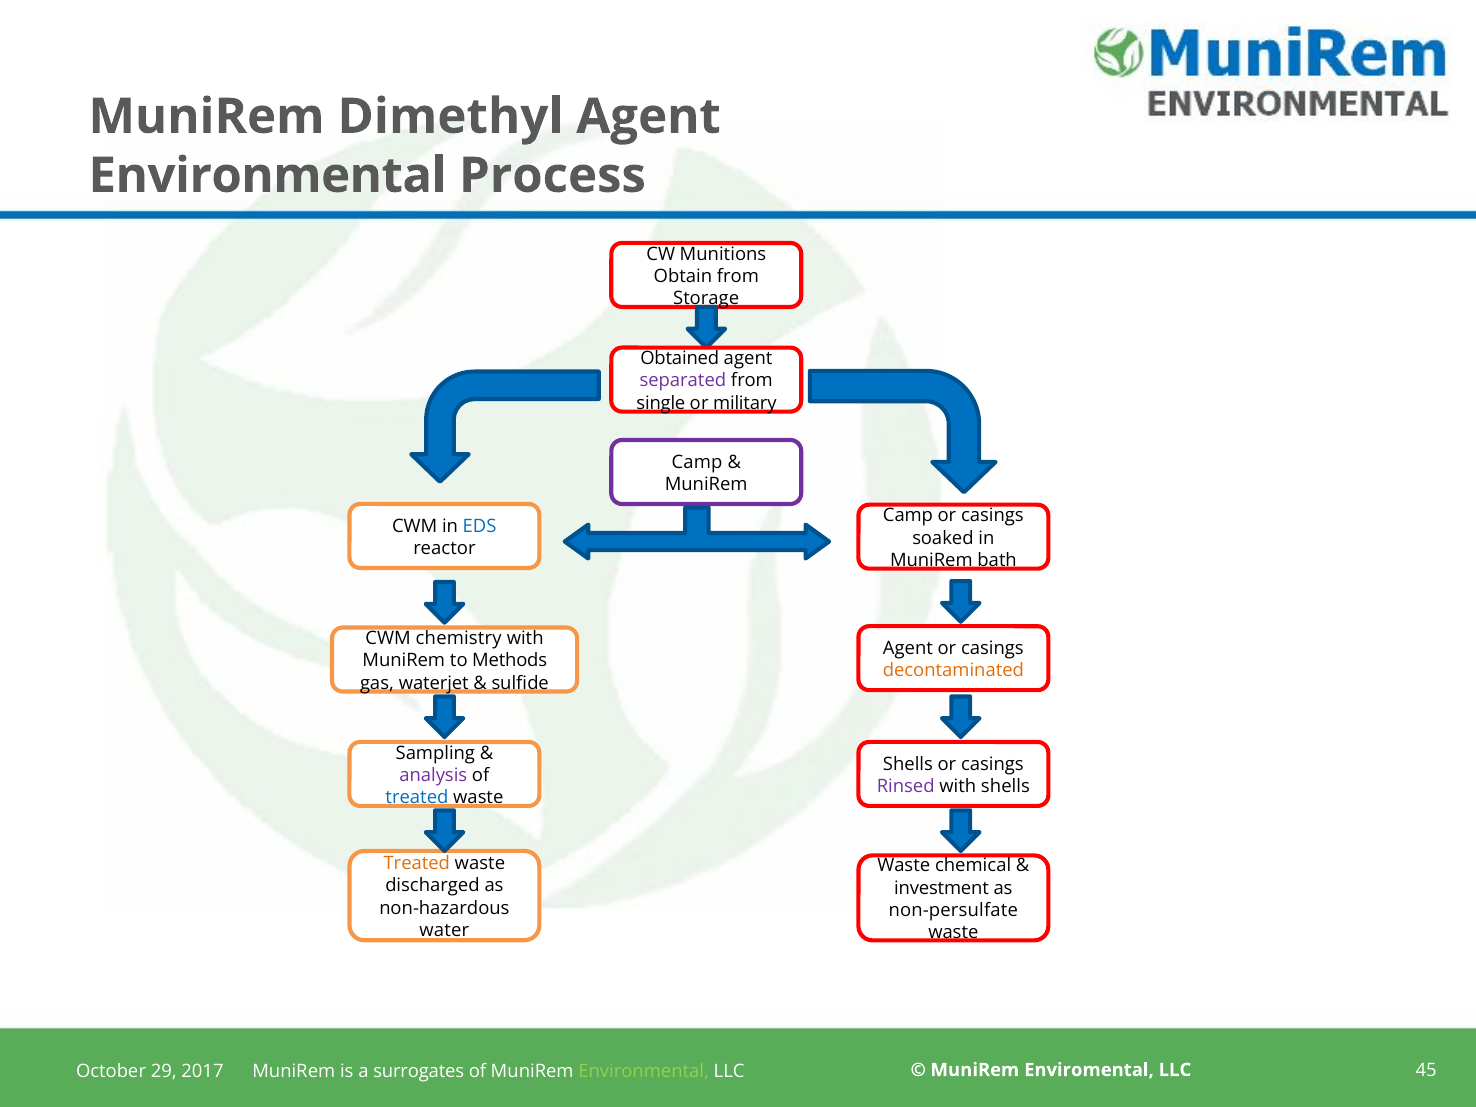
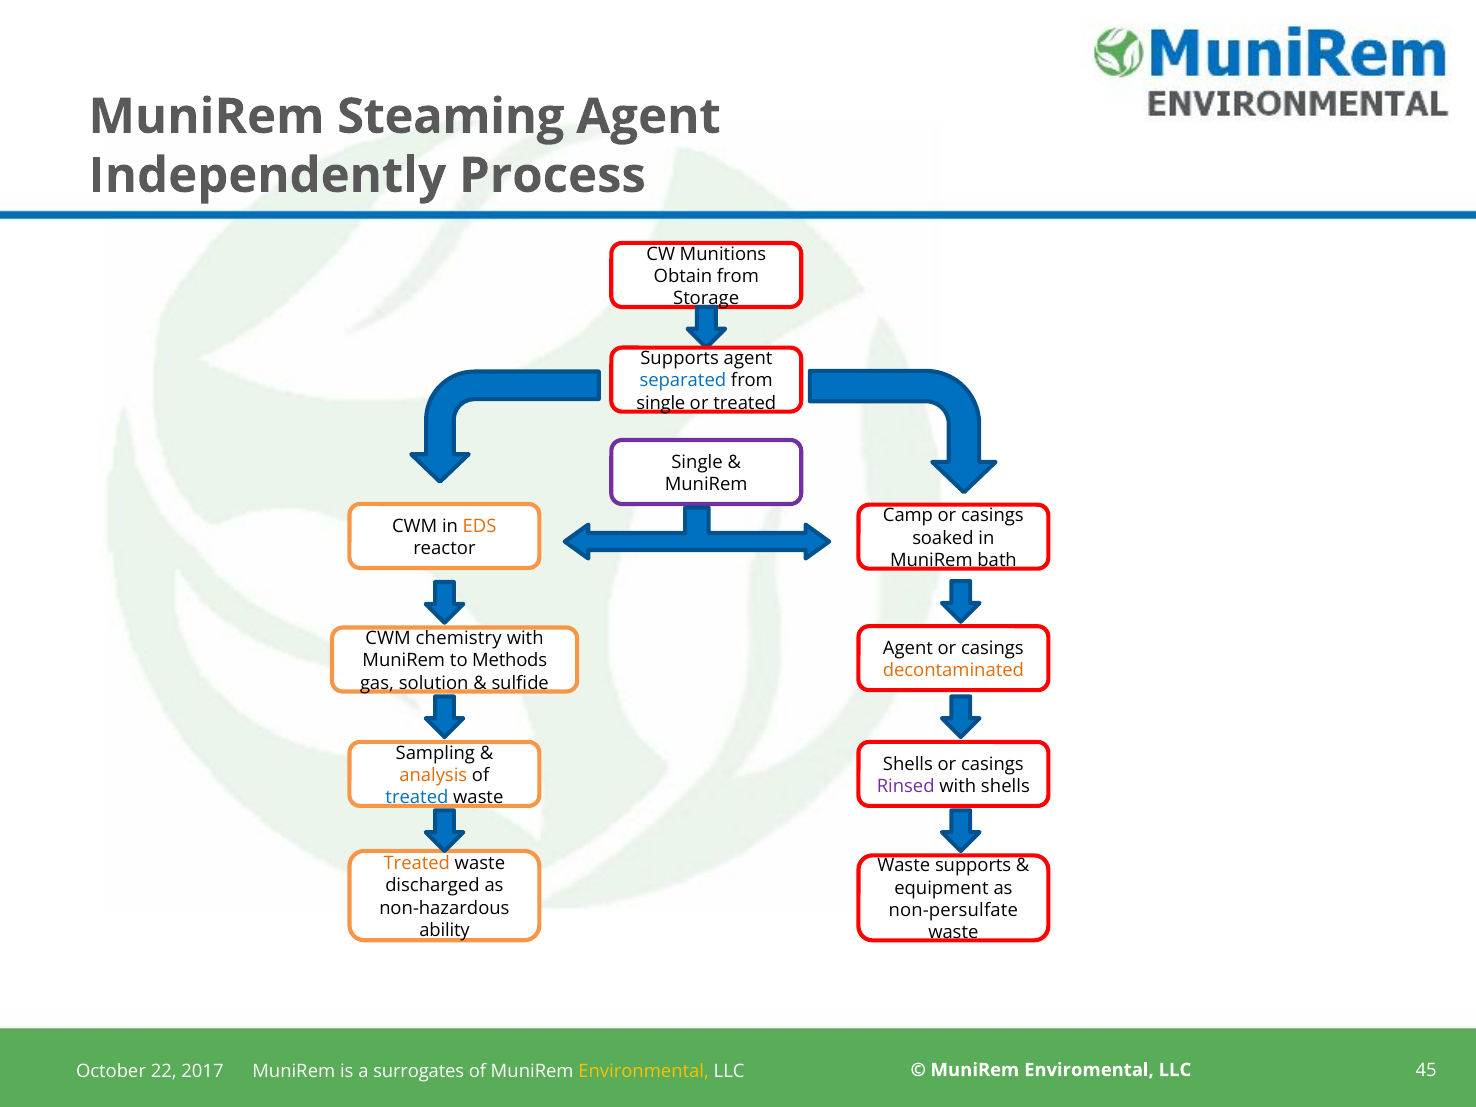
Dimethyl: Dimethyl -> Steaming
Environmental at (268, 176): Environmental -> Independently
Obtained at (680, 359): Obtained -> Supports
separated colour: purple -> blue
or military: military -> treated
Camp at (697, 462): Camp -> Single
EDS colour: blue -> orange
waterjet: waterjet -> solution
analysis colour: purple -> orange
Waste chemical: chemical -> supports
investment: investment -> equipment
water: water -> ability
29: 29 -> 22
Environmental at (644, 1071) colour: light green -> yellow
